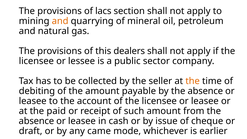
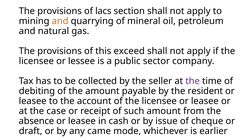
dealers: dealers -> exceed
the at (193, 81) colour: orange -> purple
by the absence: absence -> resident
paid: paid -> case
